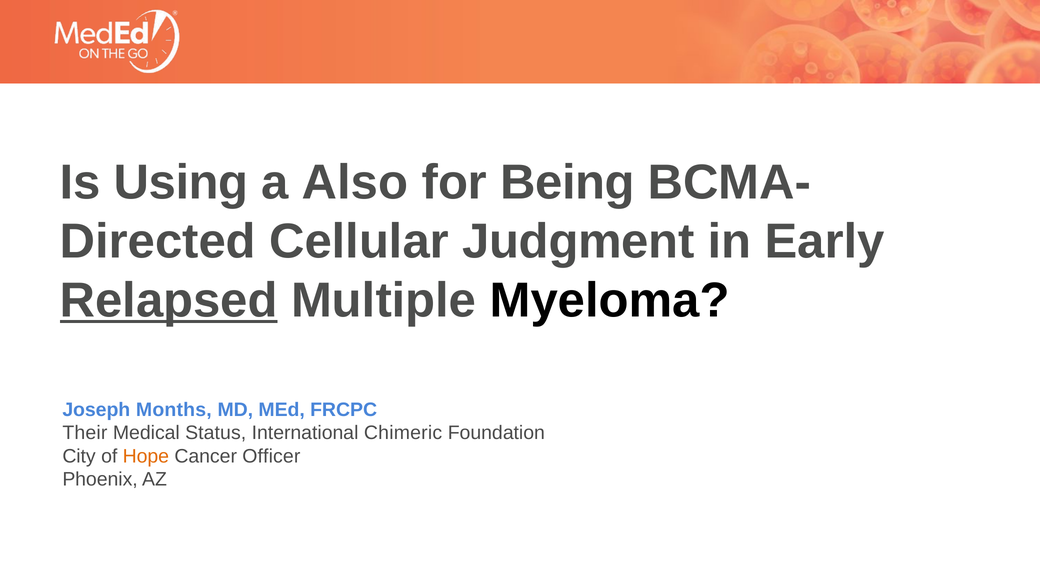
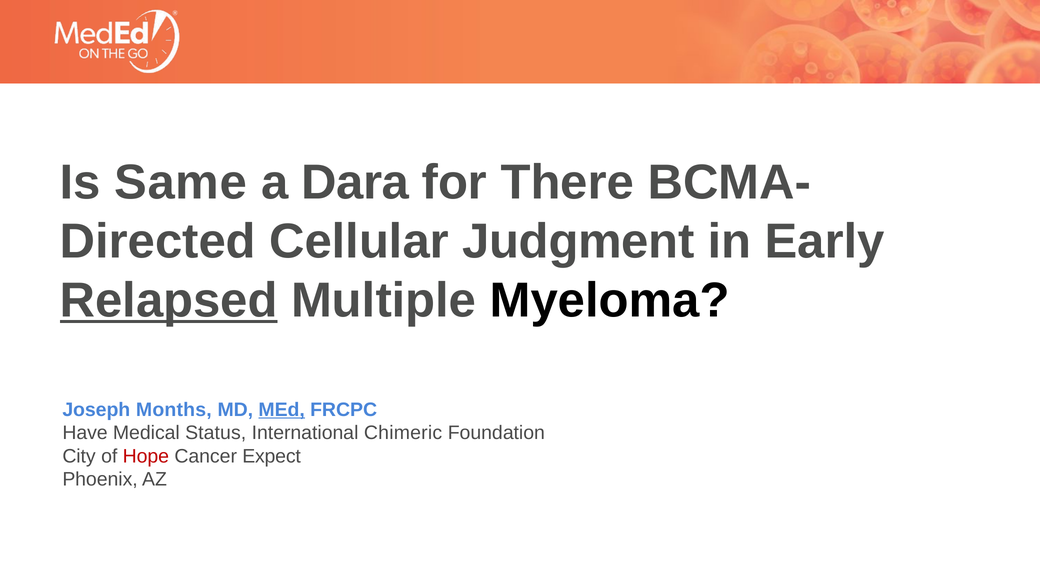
Using: Using -> Same
Also: Also -> Dara
Being: Being -> There
MEd underline: none -> present
Their: Their -> Have
Hope colour: orange -> red
Officer: Officer -> Expect
